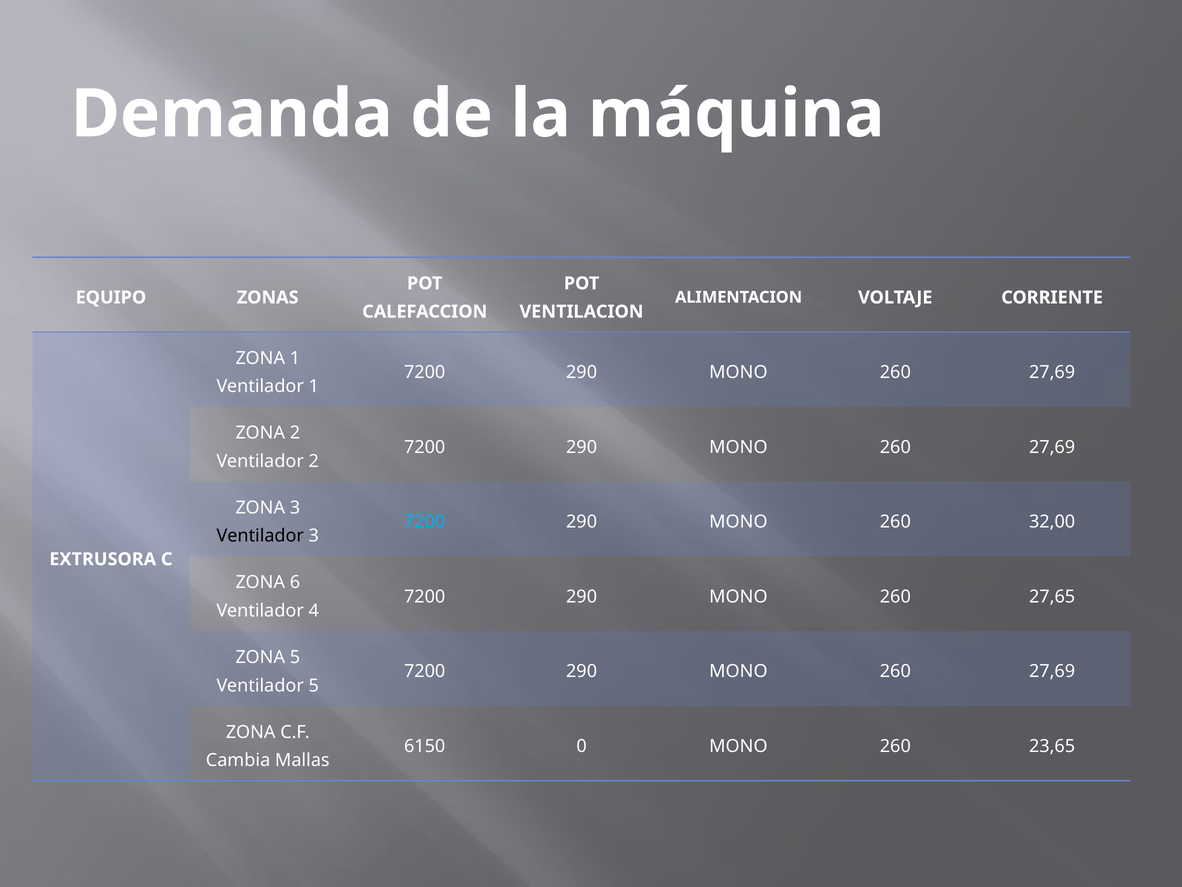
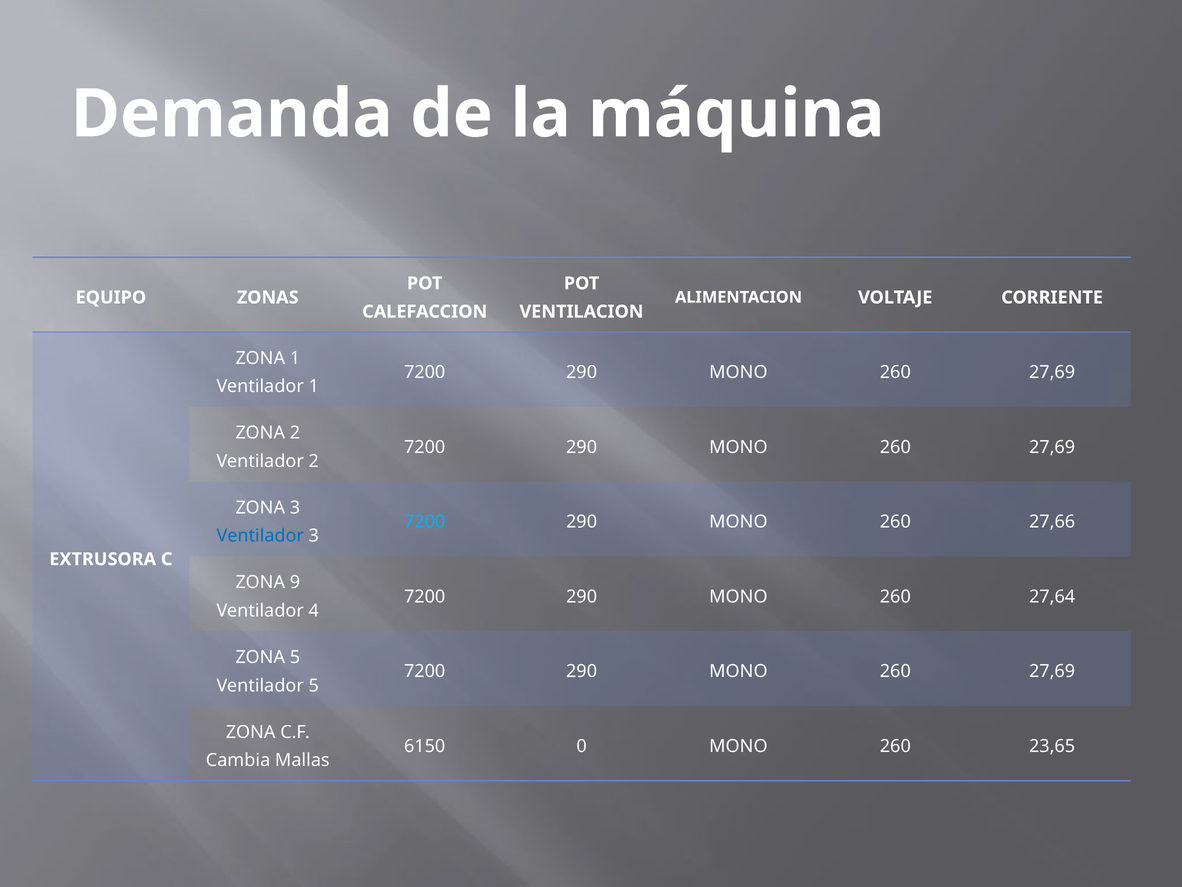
32,00: 32,00 -> 27,66
Ventilador at (260, 536) colour: black -> blue
6: 6 -> 9
27,65: 27,65 -> 27,64
